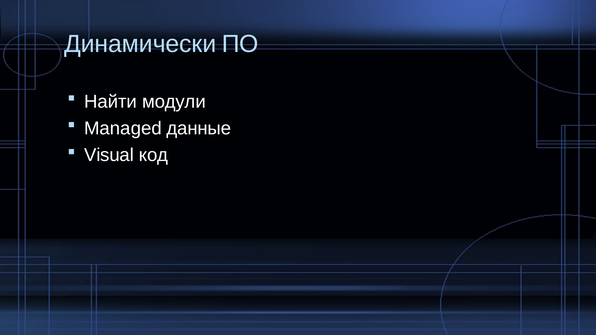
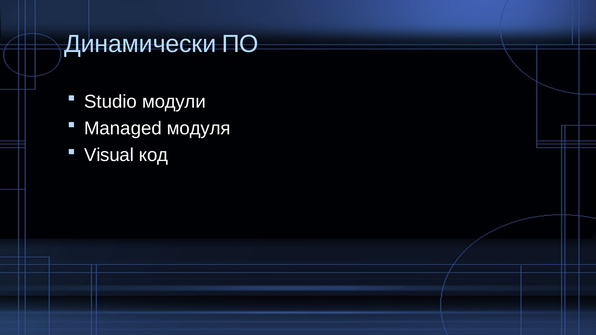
Найти: Найти -> Studio
данные: данные -> модуля
